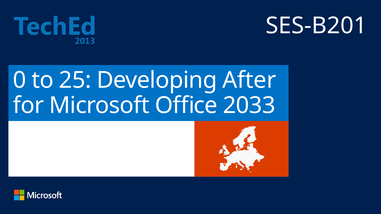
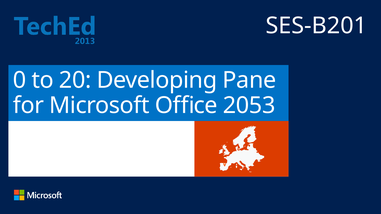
25: 25 -> 20
After: After -> Pane
2033: 2033 -> 2053
